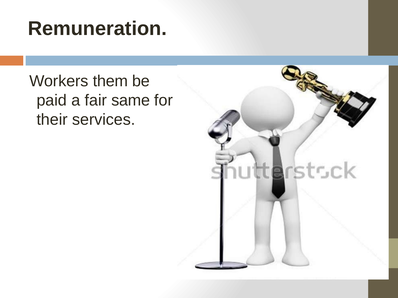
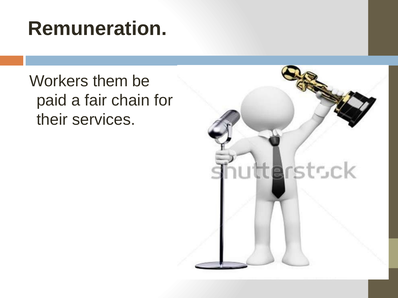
same: same -> chain
